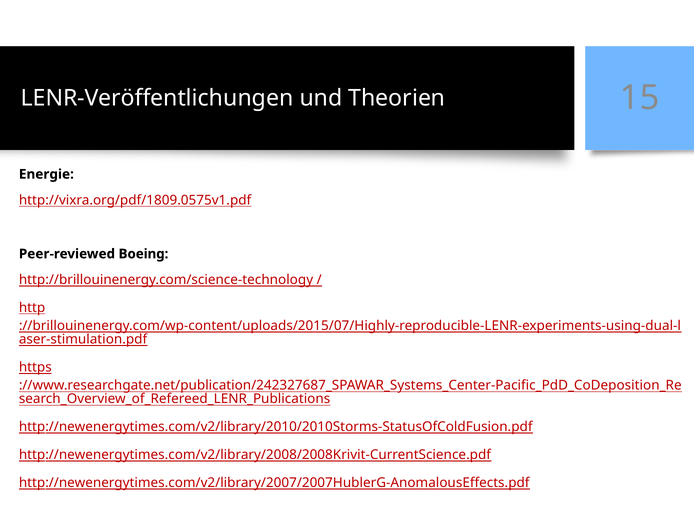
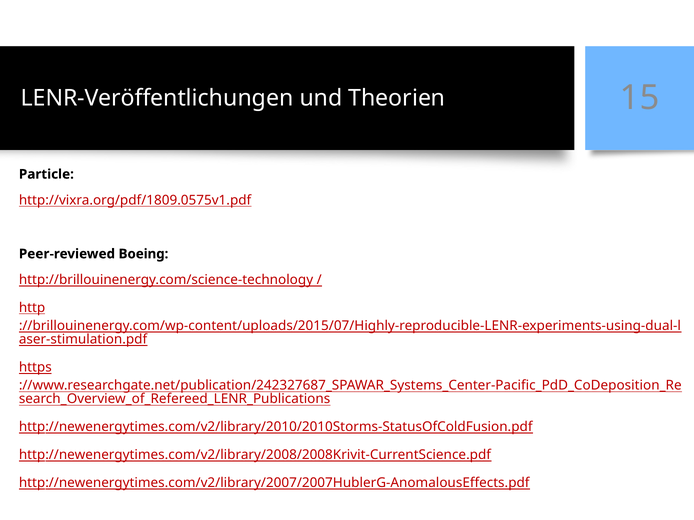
Energie: Energie -> Particle
